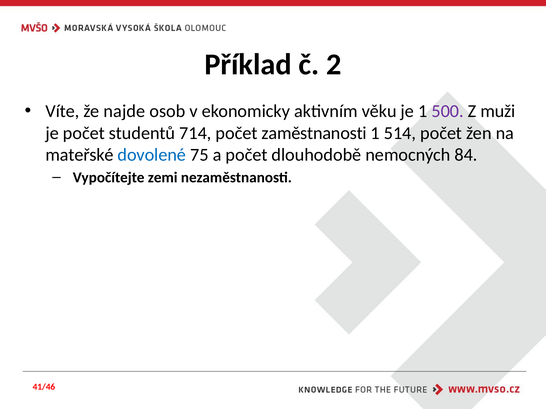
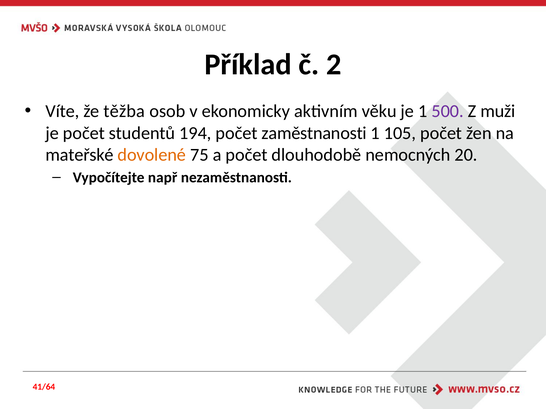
najde: najde -> těžba
714: 714 -> 194
514: 514 -> 105
dovolené colour: blue -> orange
84: 84 -> 20
zemi: zemi -> např
41/46: 41/46 -> 41/64
